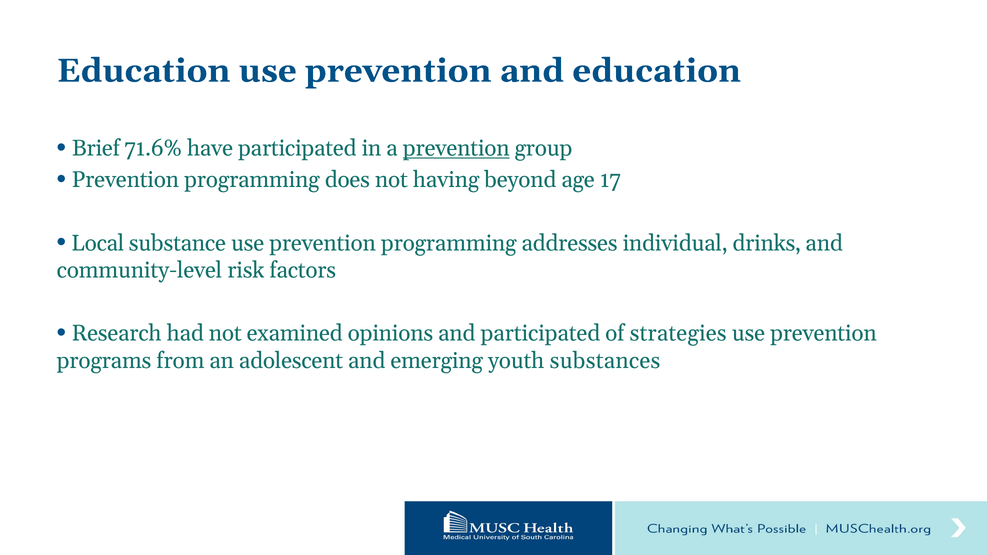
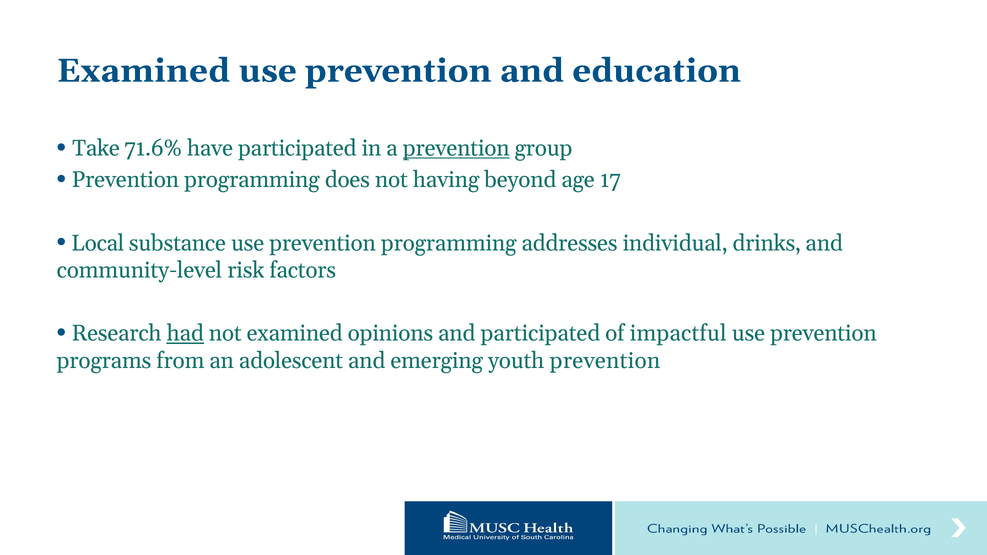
Education at (144, 71): Education -> Examined
Brief: Brief -> Take
had underline: none -> present
strategies: strategies -> impactful
youth substances: substances -> prevention
